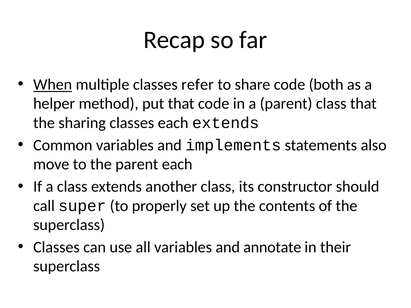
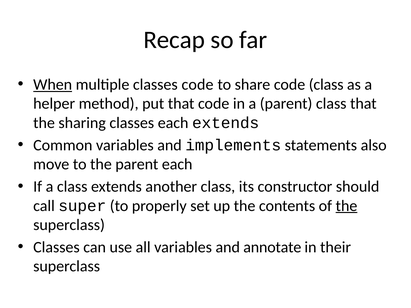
classes refer: refer -> code
code both: both -> class
the at (346, 206) underline: none -> present
